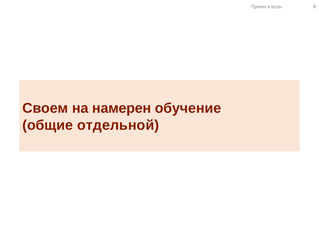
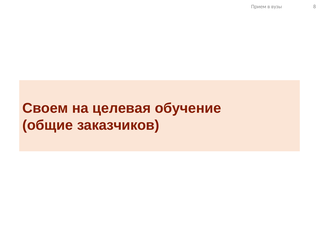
намерен: намерен -> целевая
отдельной: отдельной -> заказчиков
